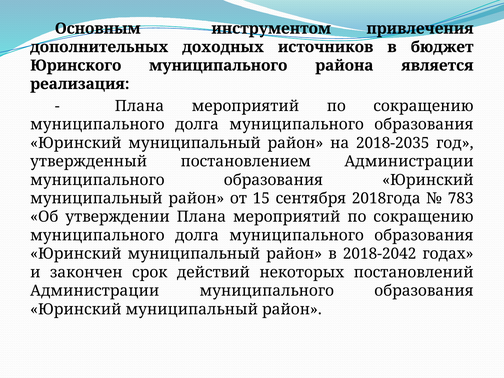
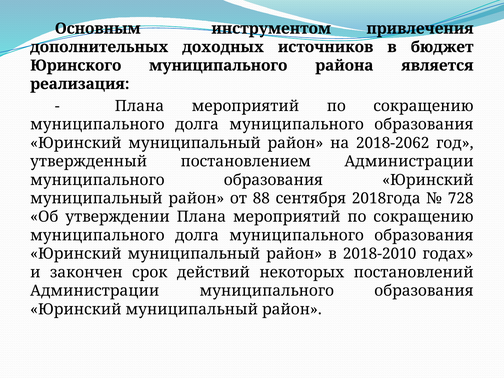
2018-2035: 2018-2035 -> 2018-2062
15: 15 -> 88
783: 783 -> 728
2018-2042: 2018-2042 -> 2018-2010
